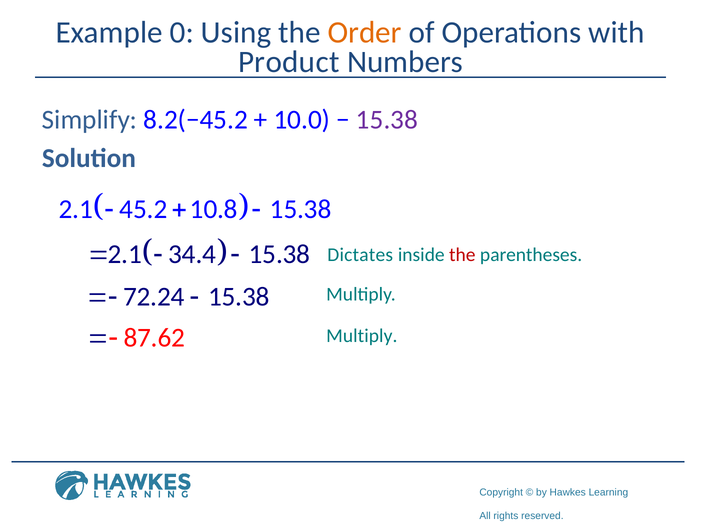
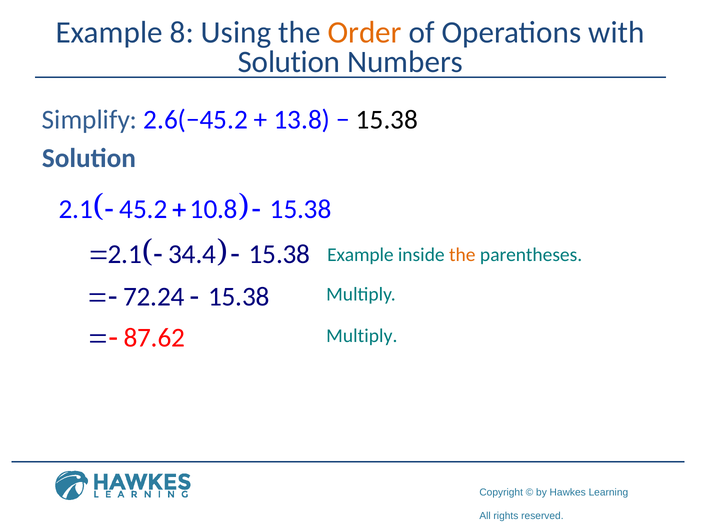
0: 0 -> 8
Product at (289, 62): Product -> Solution
8.2(−45.2: 8.2(−45.2 -> 2.6(−45.2
10.0: 10.0 -> 13.8
15.38 at (387, 120) colour: purple -> black
Dictates at (360, 254): Dictates -> Example
the at (462, 254) colour: red -> orange
